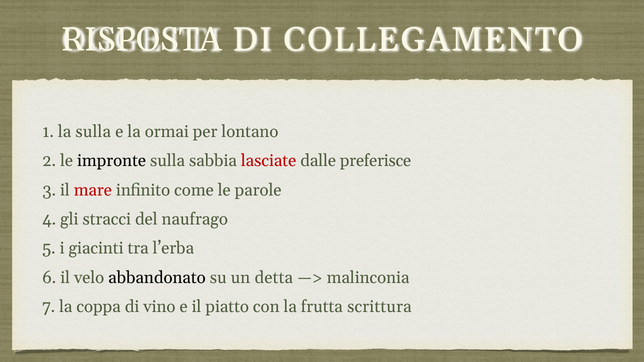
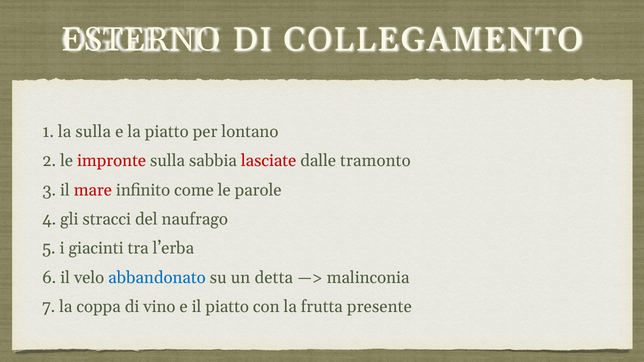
RISPOSTA: RISPOSTA -> ESTERNO
la ormai: ormai -> piatto
impronte colour: black -> red
preferisce: preferisce -> tramonto
abbandonato colour: black -> blue
scrittura: scrittura -> presente
